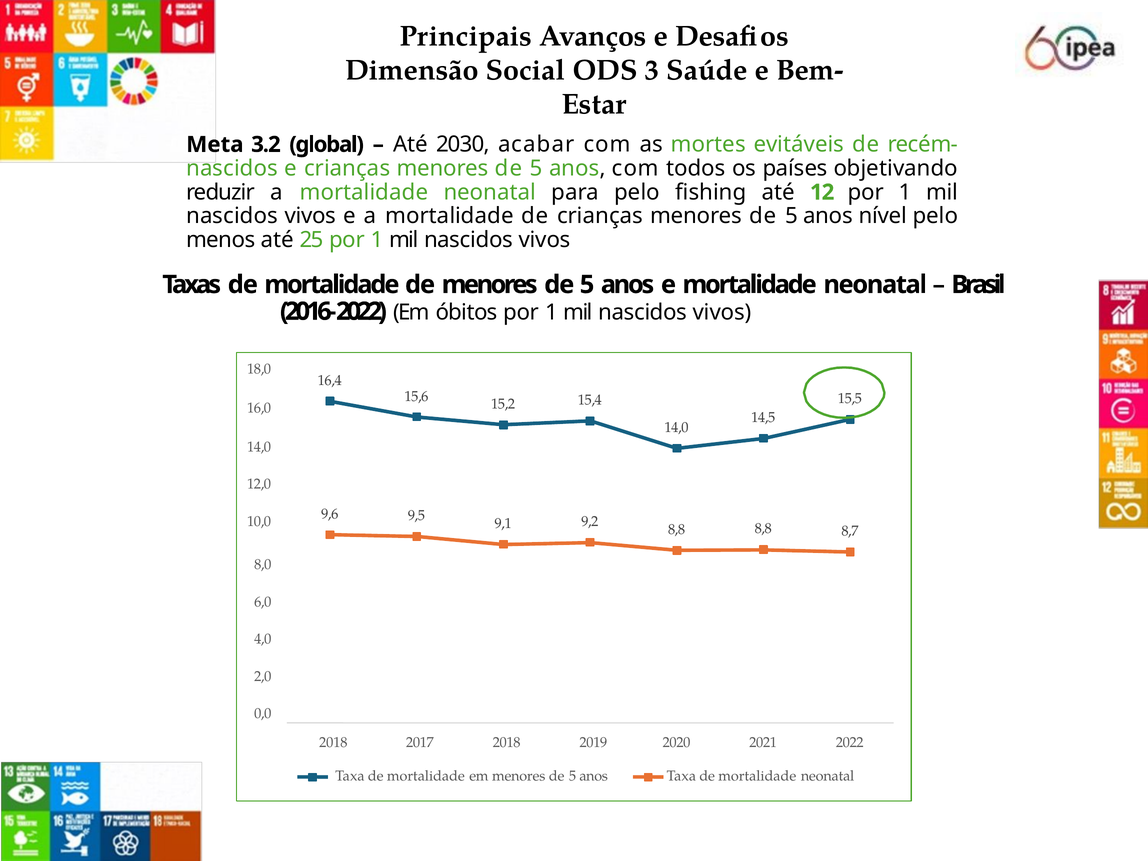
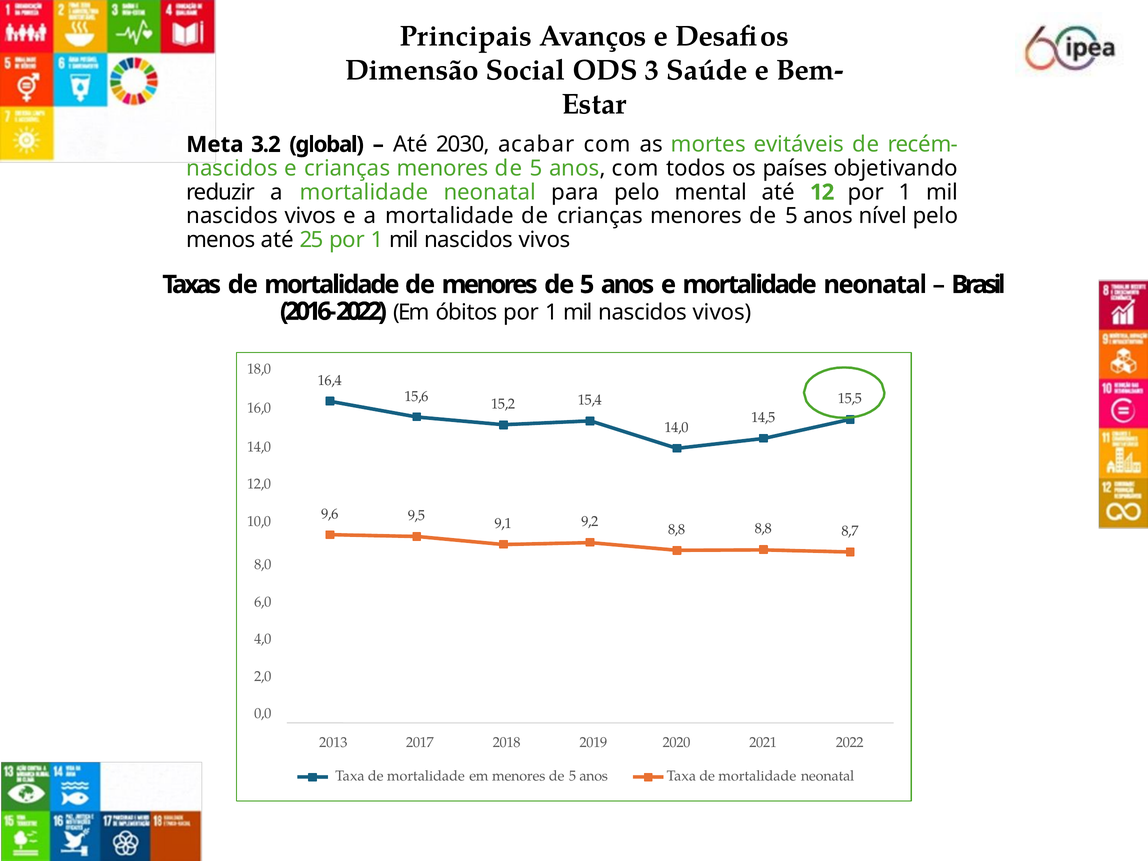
fishing: fishing -> mental
2018 at (333, 743): 2018 -> 2013
